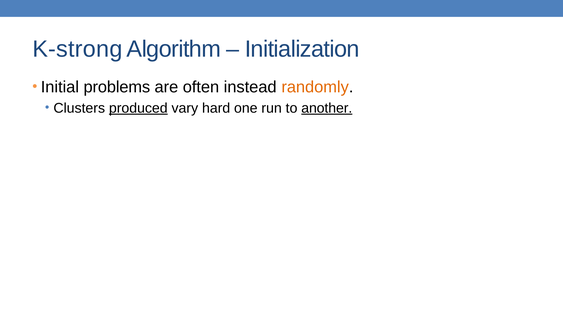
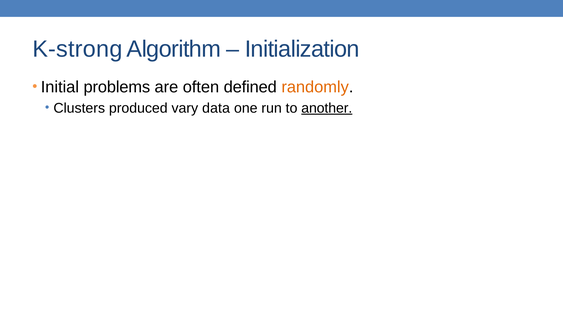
instead: instead -> defined
produced underline: present -> none
hard: hard -> data
